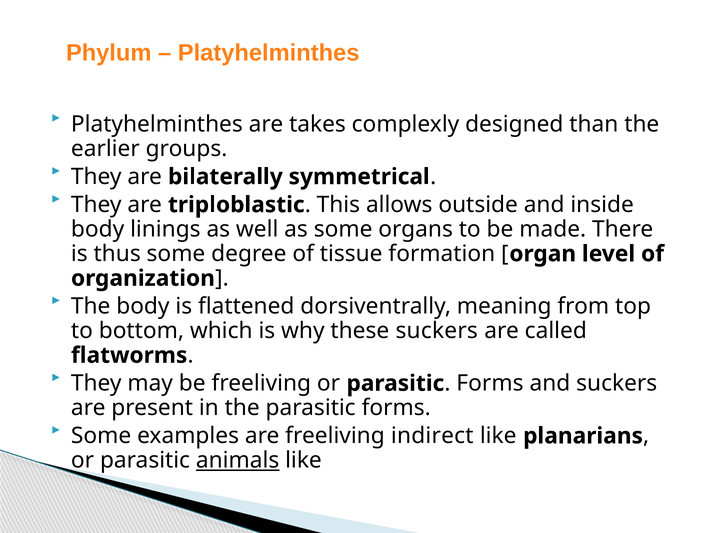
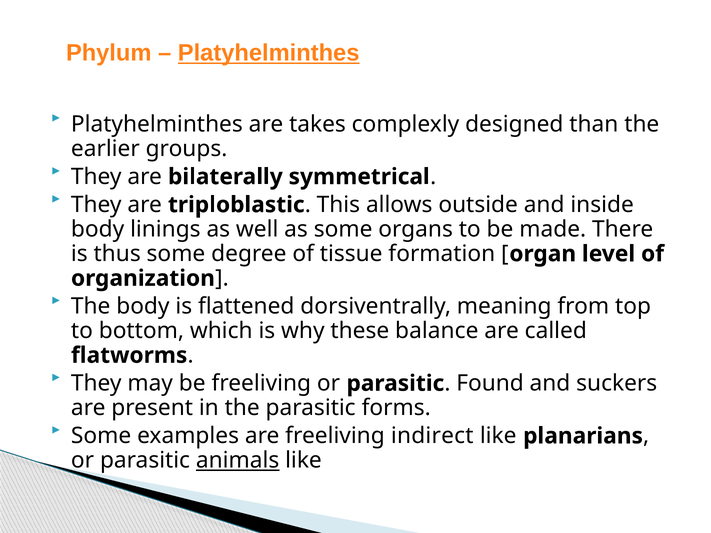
Platyhelminthes at (269, 53) underline: none -> present
these suckers: suckers -> balance
Forms at (490, 384): Forms -> Found
